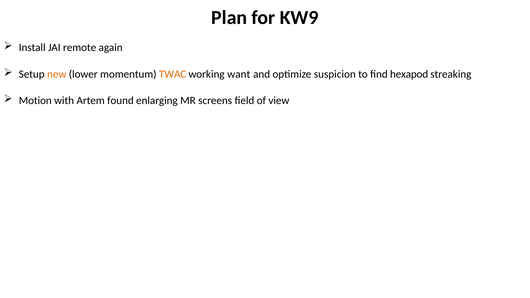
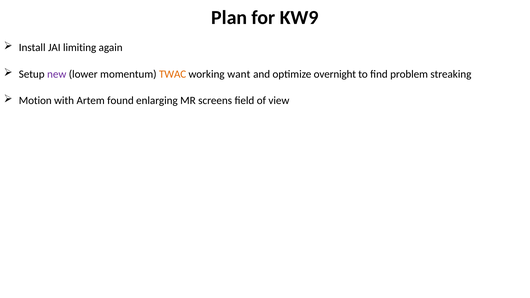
remote: remote -> limiting
new colour: orange -> purple
suspicion: suspicion -> overnight
hexapod: hexapod -> problem
